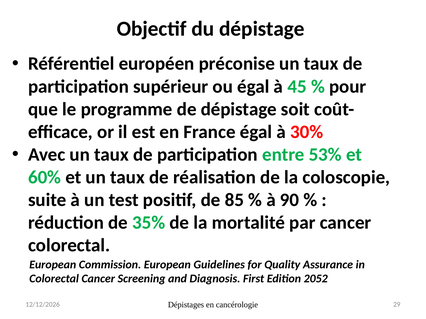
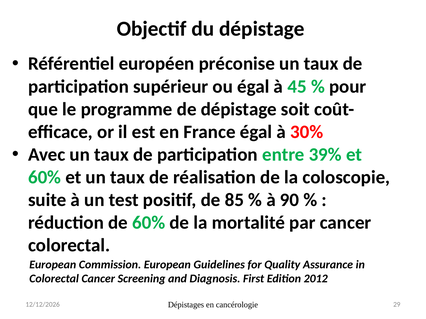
53%: 53% -> 39%
de 35%: 35% -> 60%
2052: 2052 -> 2012
